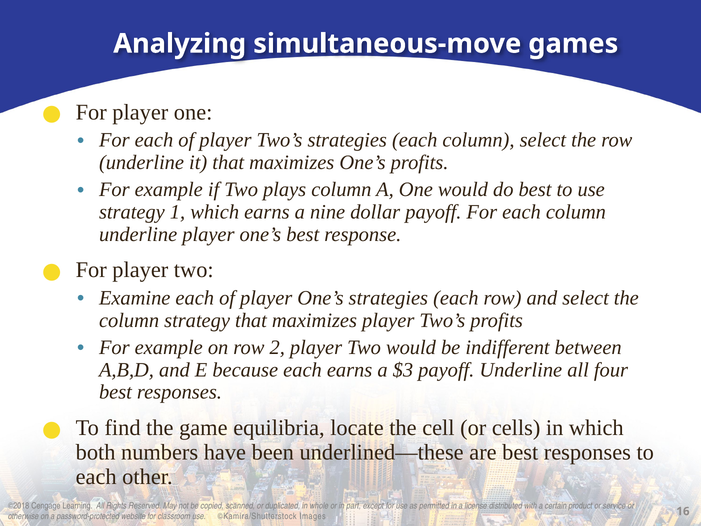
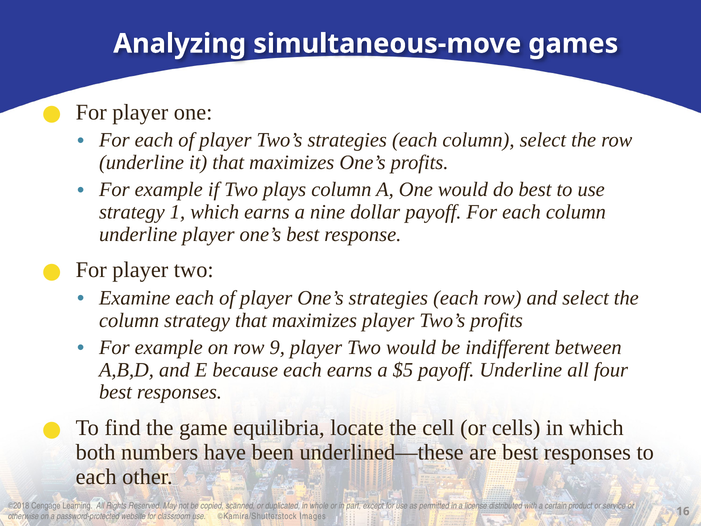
2: 2 -> 9
$3: $3 -> $5
